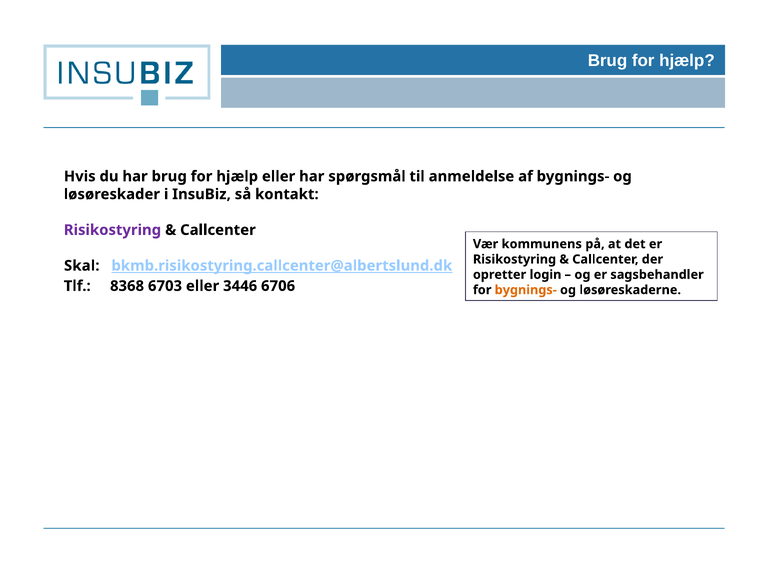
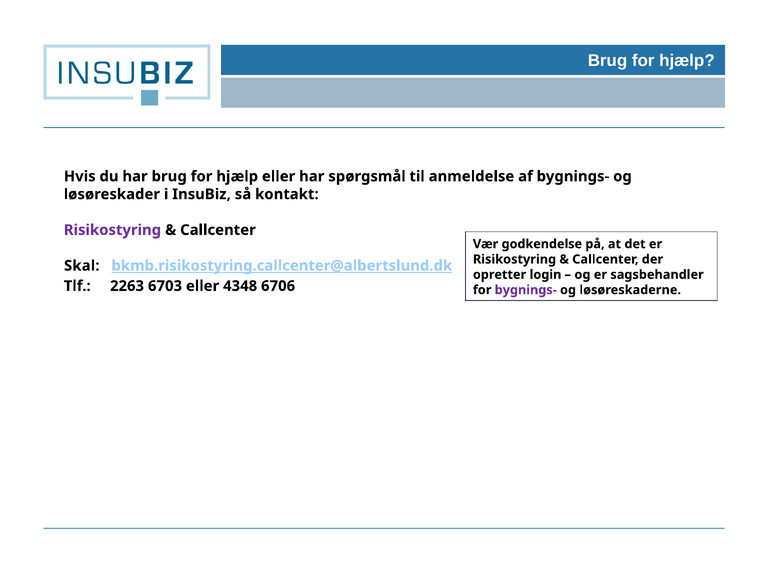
kommunens: kommunens -> godkendelse
8368: 8368 -> 2263
3446: 3446 -> 4348
bygnings- at (526, 290) colour: orange -> purple
